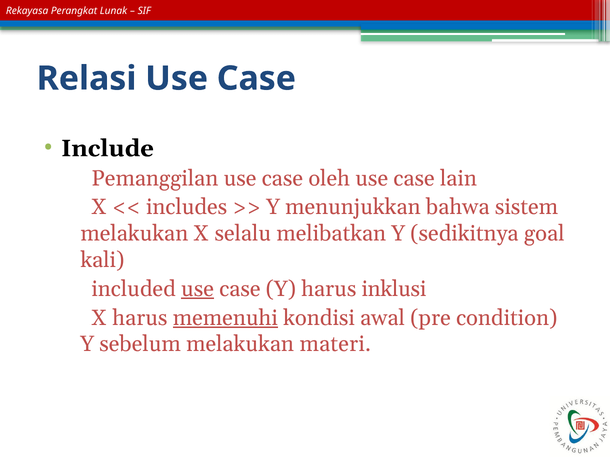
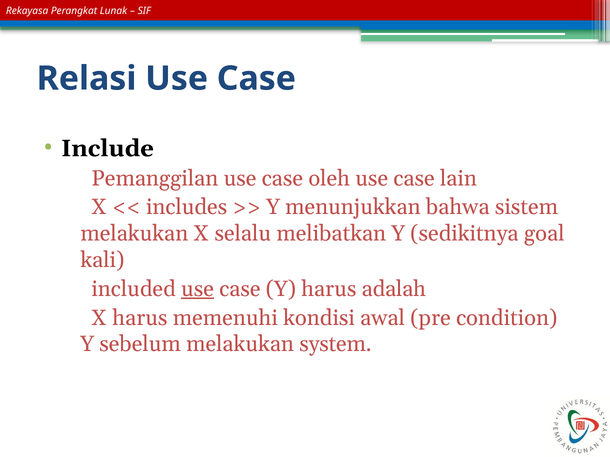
inklusi: inklusi -> adalah
memenuhi underline: present -> none
materi: materi -> system
